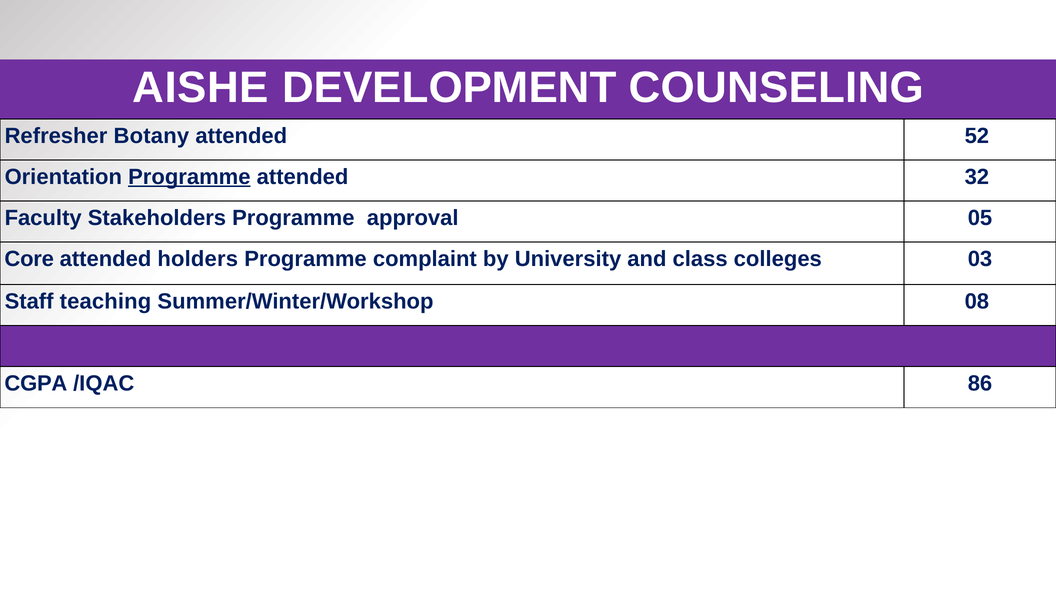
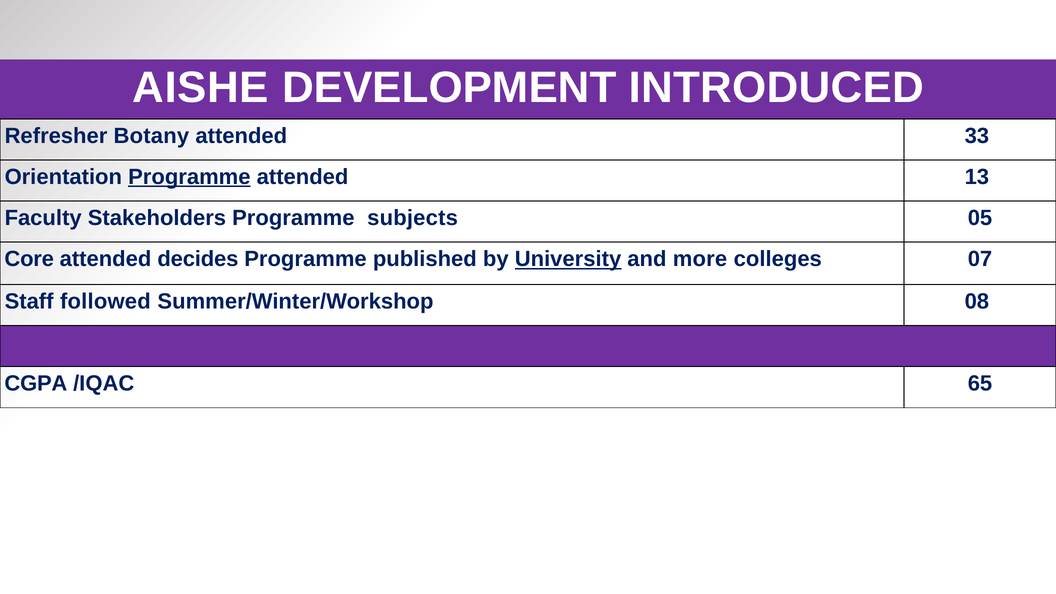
COUNSELING: COUNSELING -> INTRODUCED
52: 52 -> 33
32: 32 -> 13
approval: approval -> subjects
holders: holders -> decides
complaint: complaint -> published
University underline: none -> present
class: class -> more
03: 03 -> 07
teaching: teaching -> followed
86: 86 -> 65
